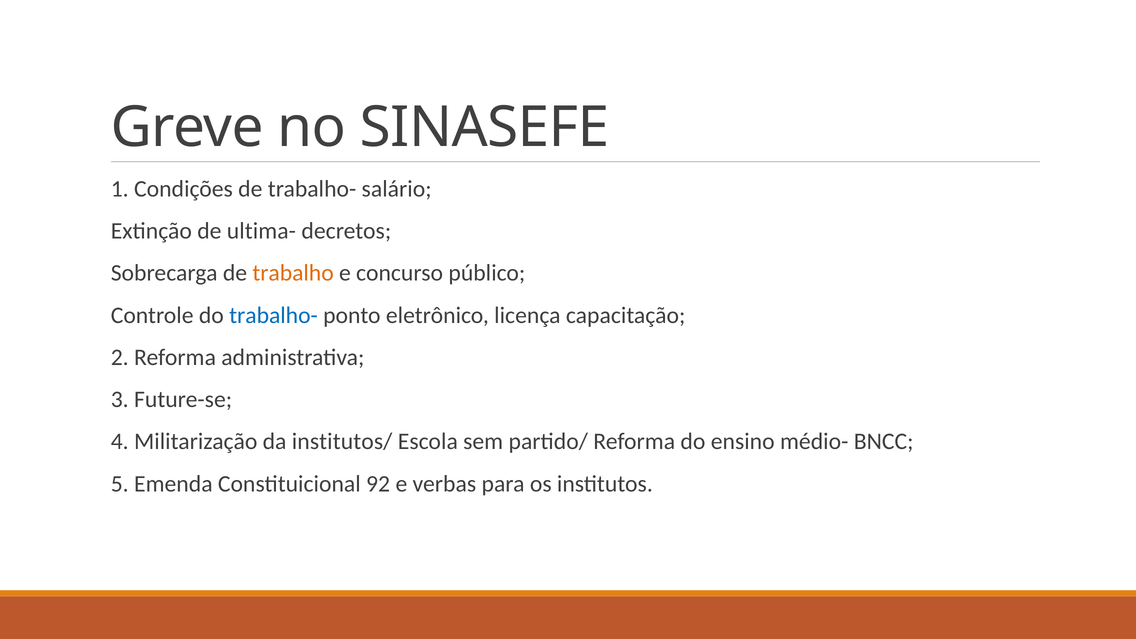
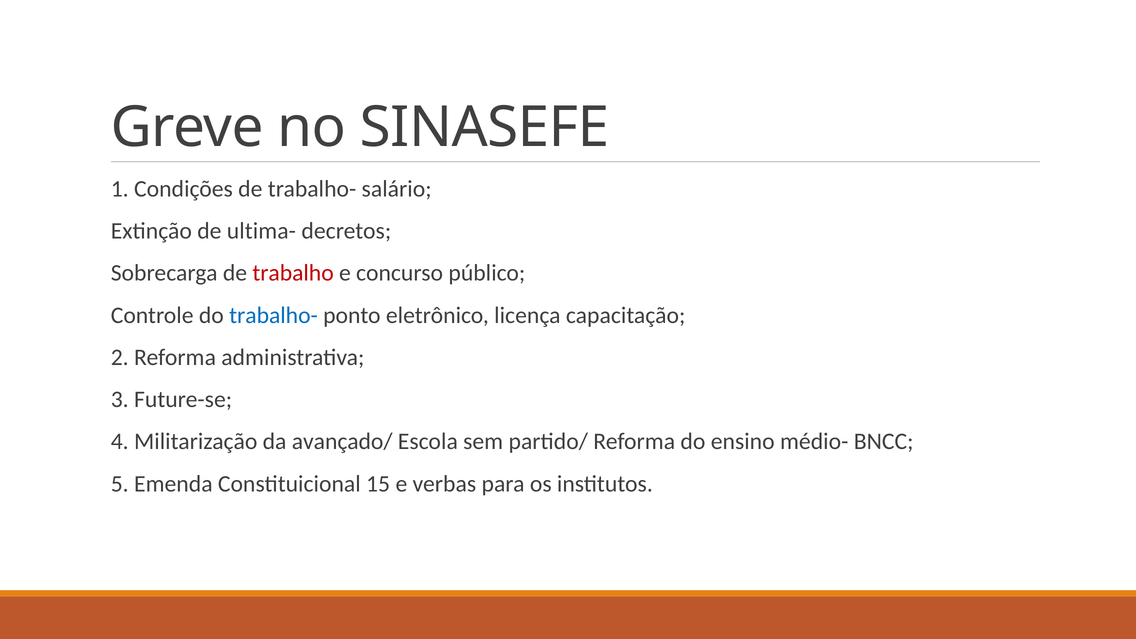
trabalho colour: orange -> red
institutos/: institutos/ -> avançado/
92: 92 -> 15
